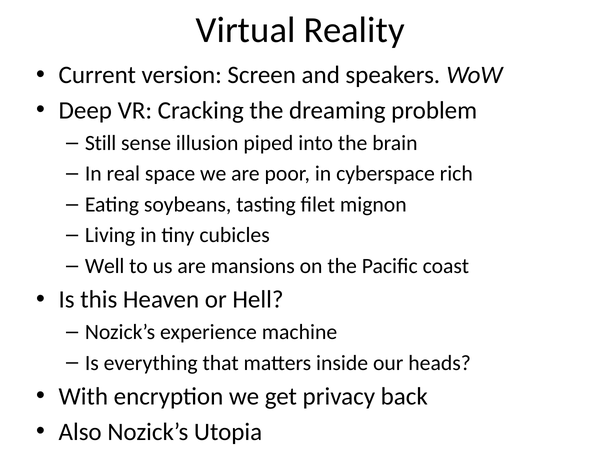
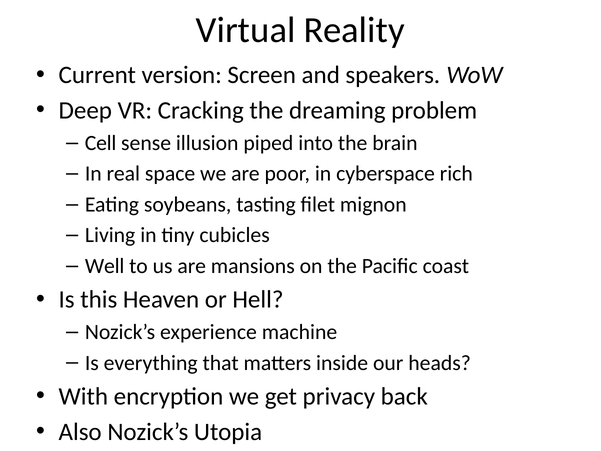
Still: Still -> Cell
